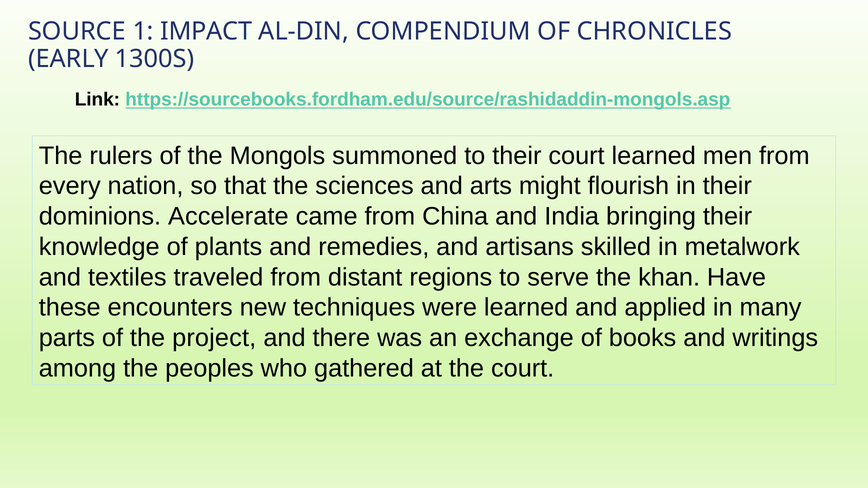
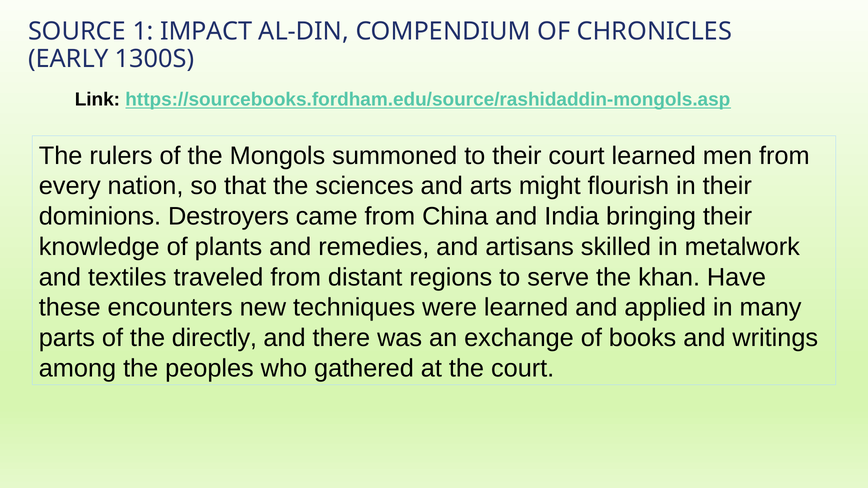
Accelerate: Accelerate -> Destroyers
project: project -> directly
